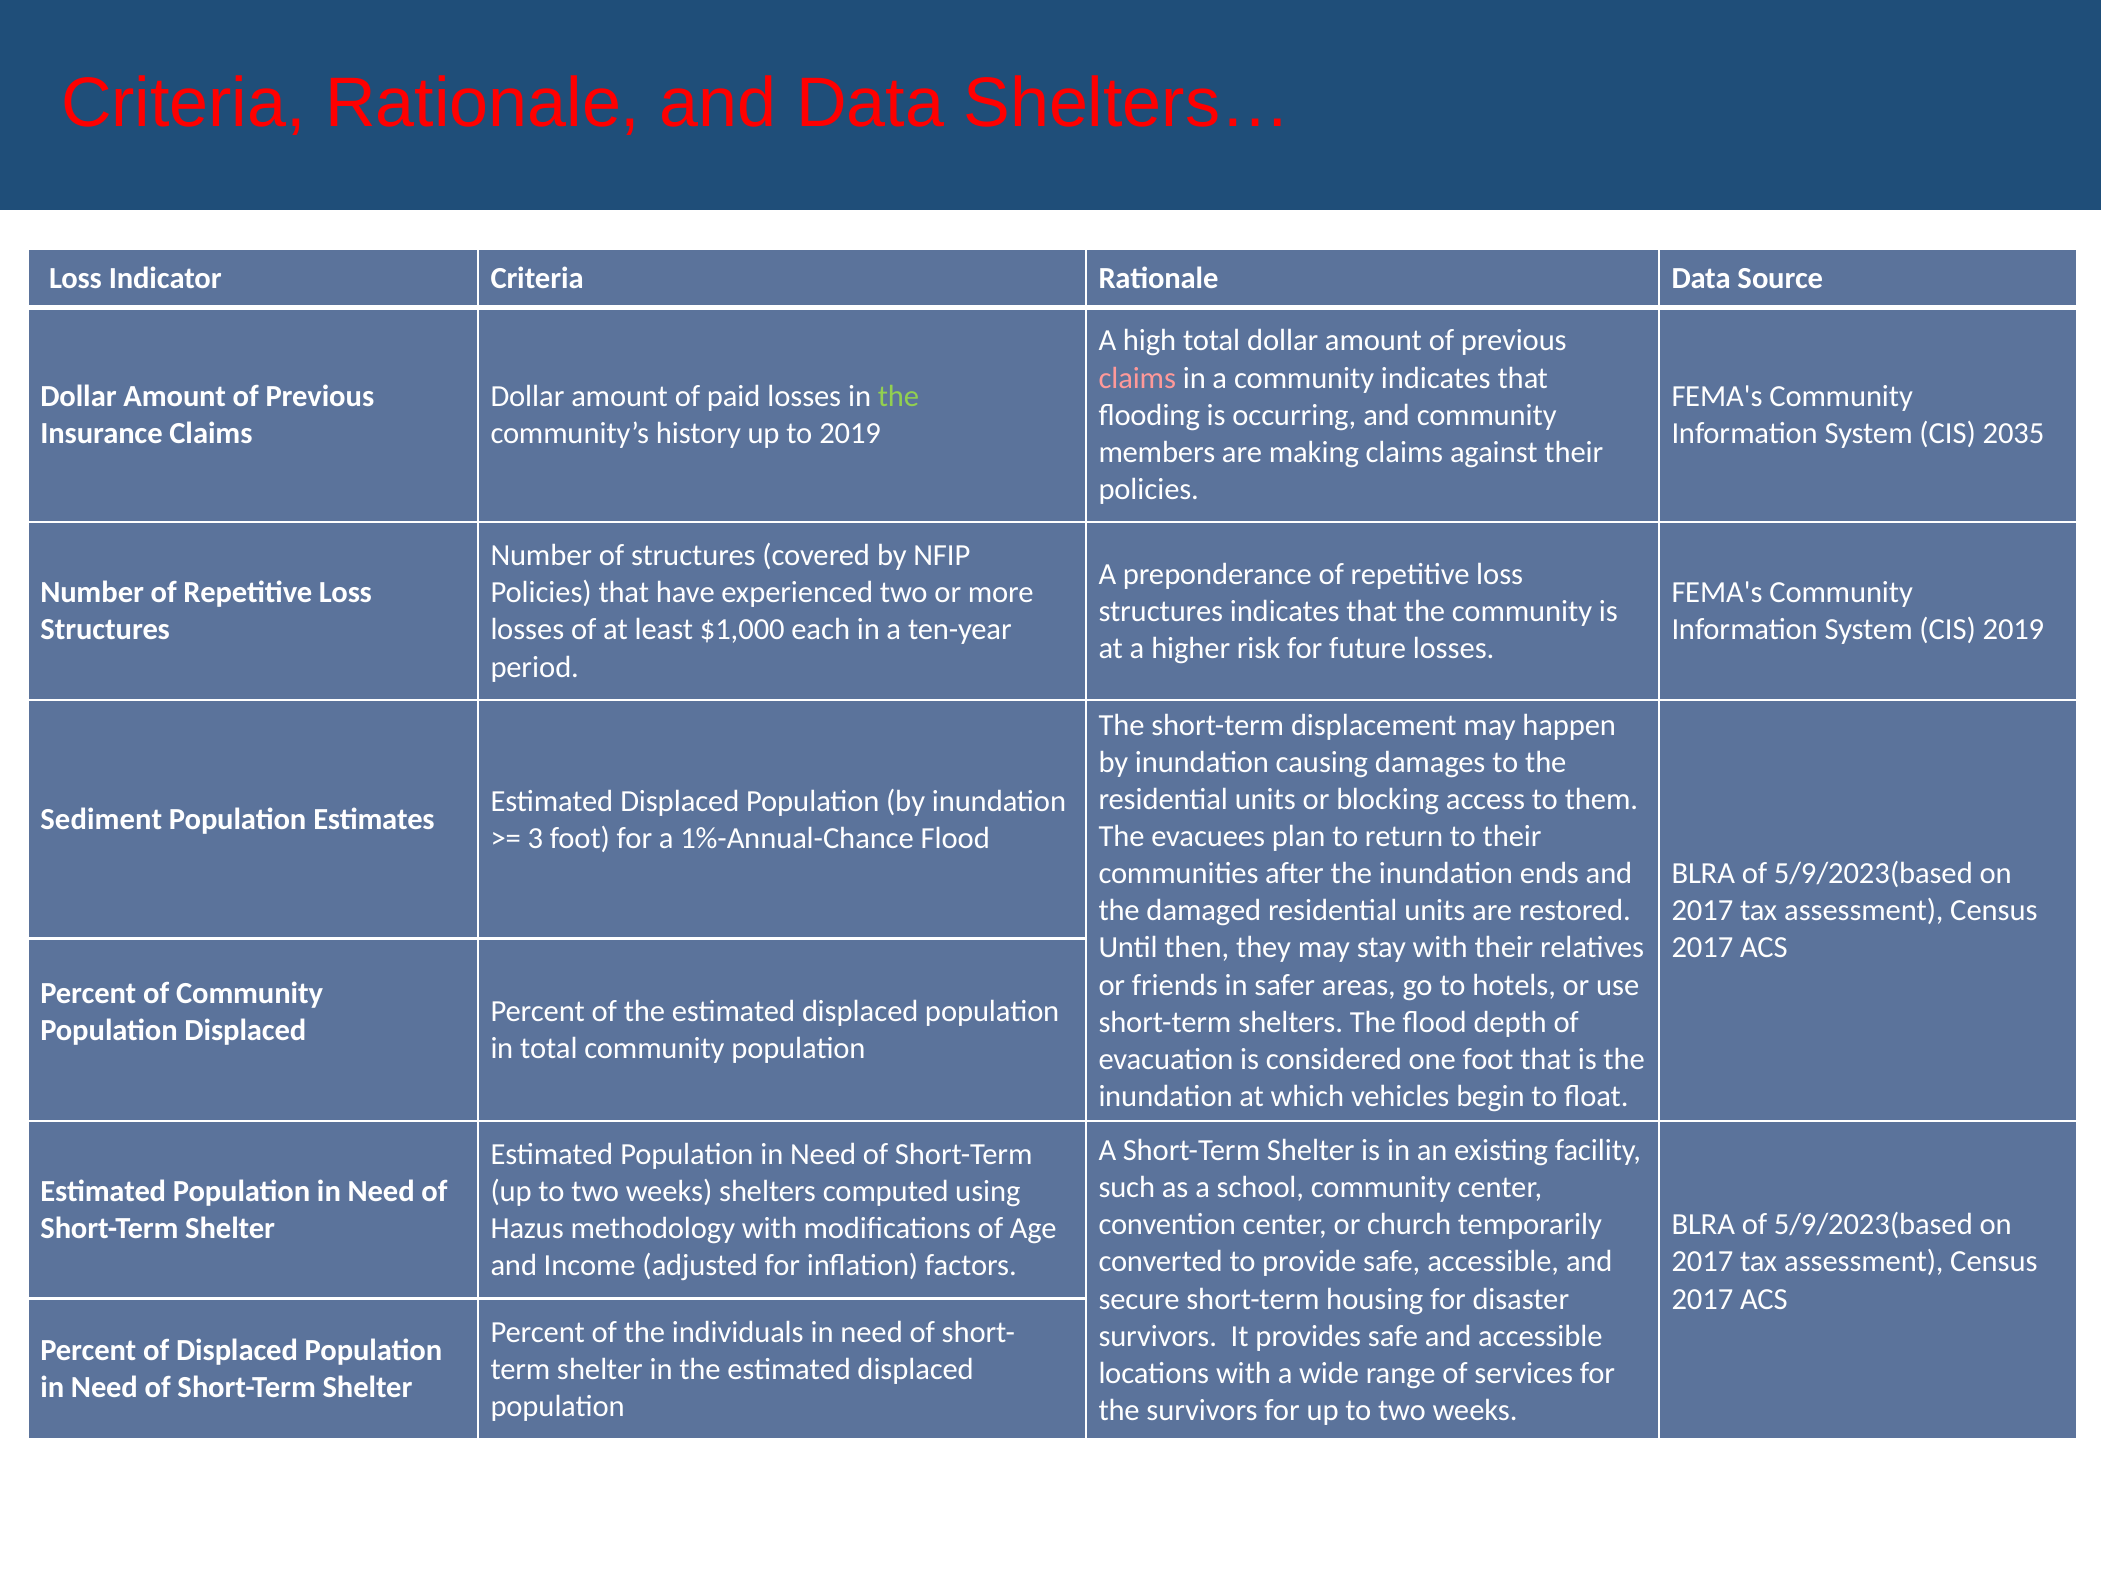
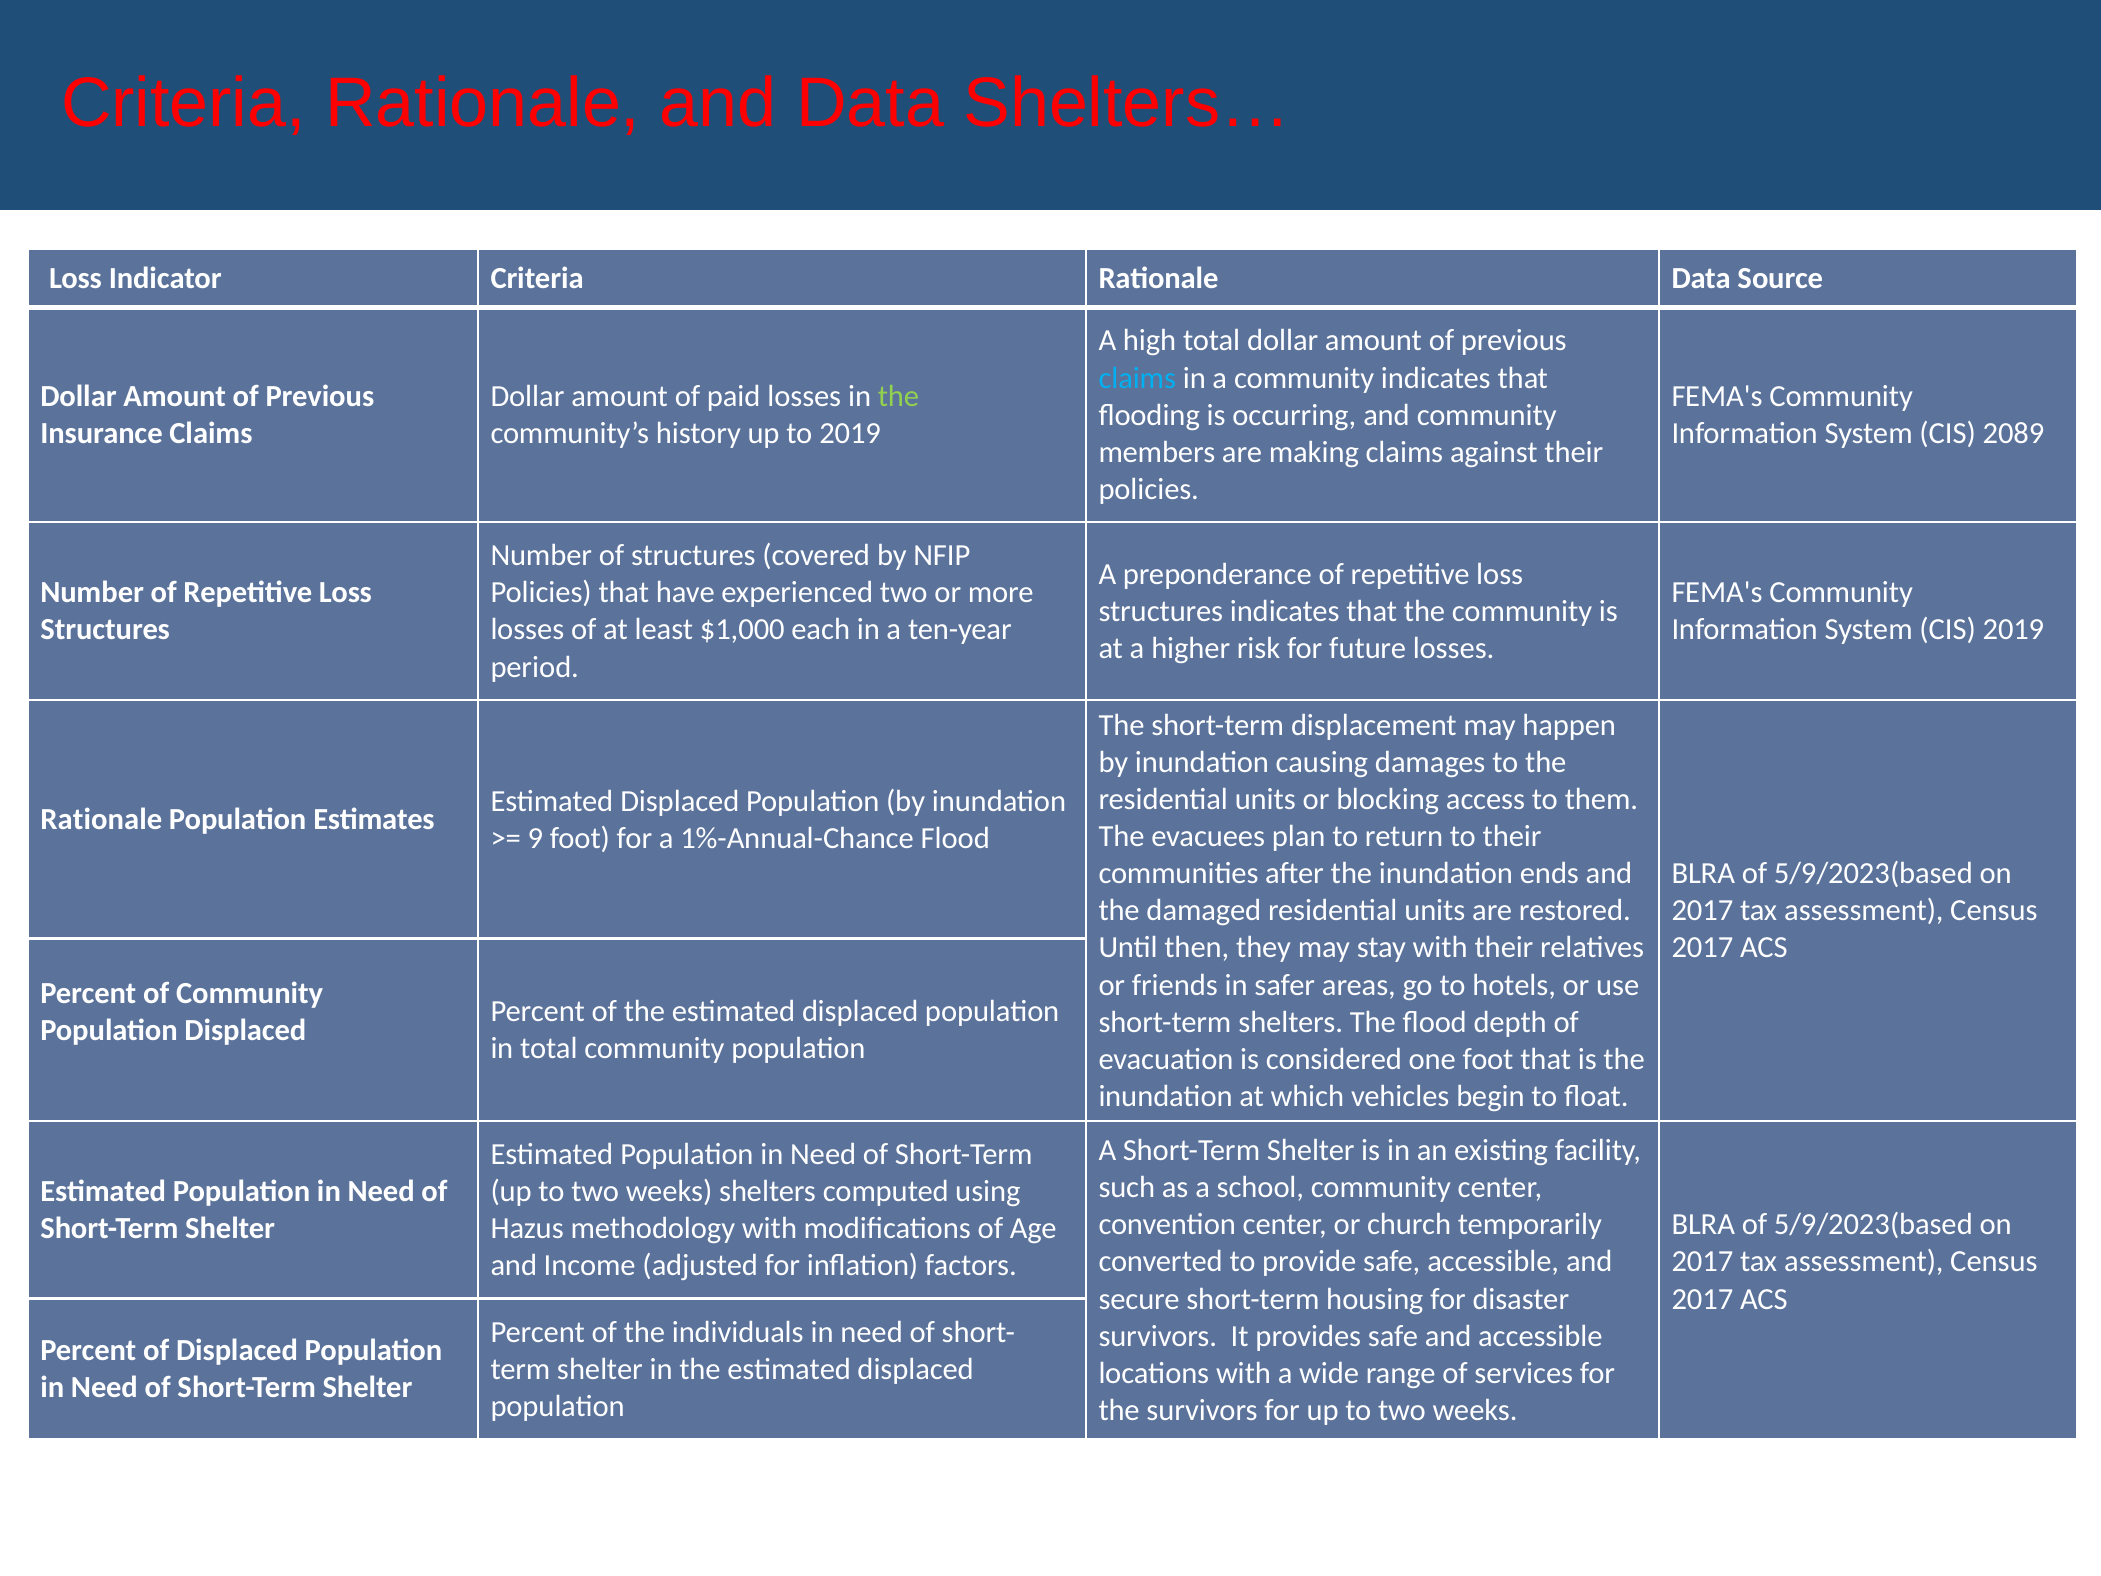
claims at (1137, 378) colour: pink -> light blue
2035: 2035 -> 2089
Sediment at (101, 819): Sediment -> Rationale
3: 3 -> 9
